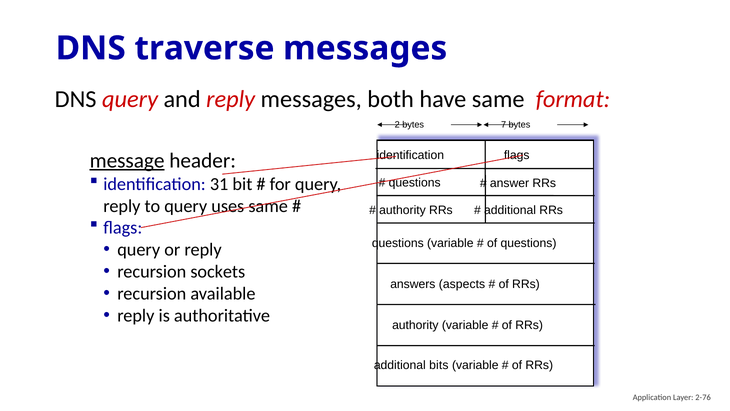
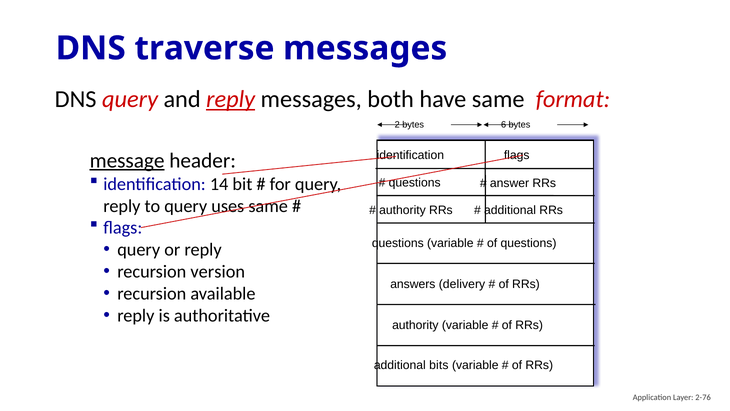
reply at (231, 99) underline: none -> present
7: 7 -> 6
31: 31 -> 14
sockets: sockets -> version
aspects: aspects -> delivery
